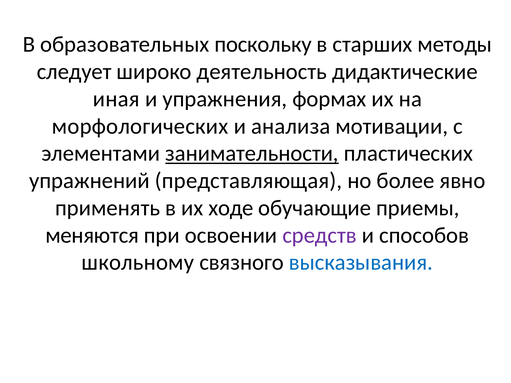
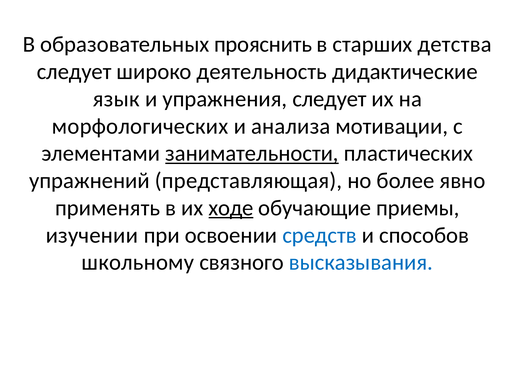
поскольку: поскольку -> прояснить
методы: методы -> детства
иная: иная -> язык
упражнения формах: формах -> следует
ходе underline: none -> present
меняются: меняются -> изучении
средств colour: purple -> blue
